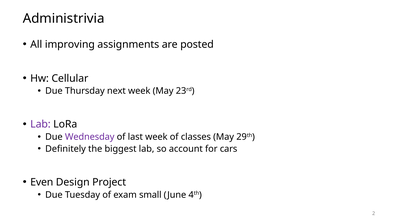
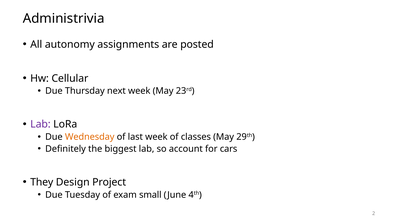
improving: improving -> autonomy
Wednesday colour: purple -> orange
Even: Even -> They
